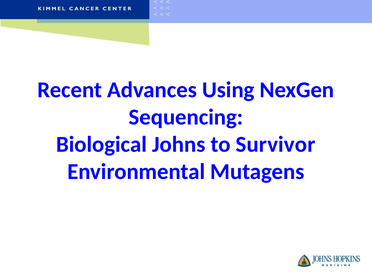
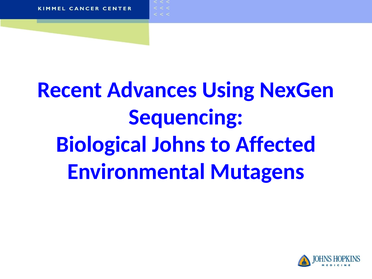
Survivor: Survivor -> Affected
